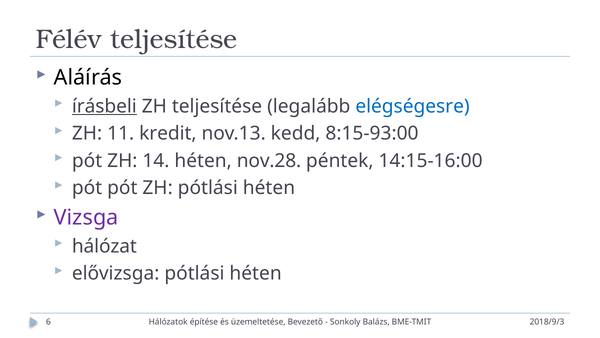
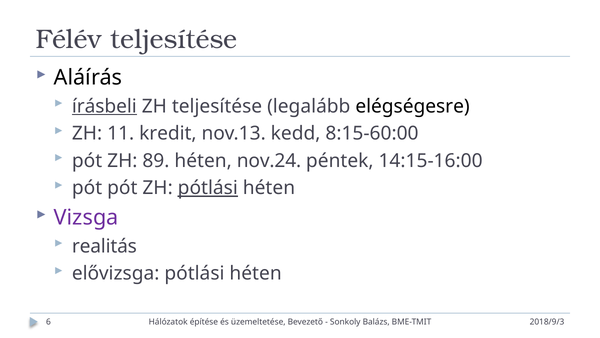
elégségesre colour: blue -> black
8:15-93:00: 8:15-93:00 -> 8:15-60:00
14: 14 -> 89
nov.28: nov.28 -> nov.24
pótlási at (208, 188) underline: none -> present
hálózat: hálózat -> realitás
